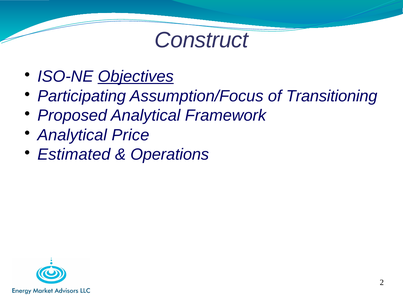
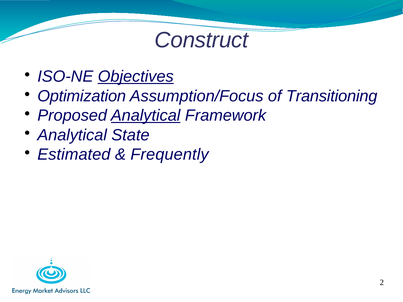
Participating: Participating -> Optimization
Analytical at (146, 116) underline: none -> present
Price: Price -> State
Operations: Operations -> Frequently
